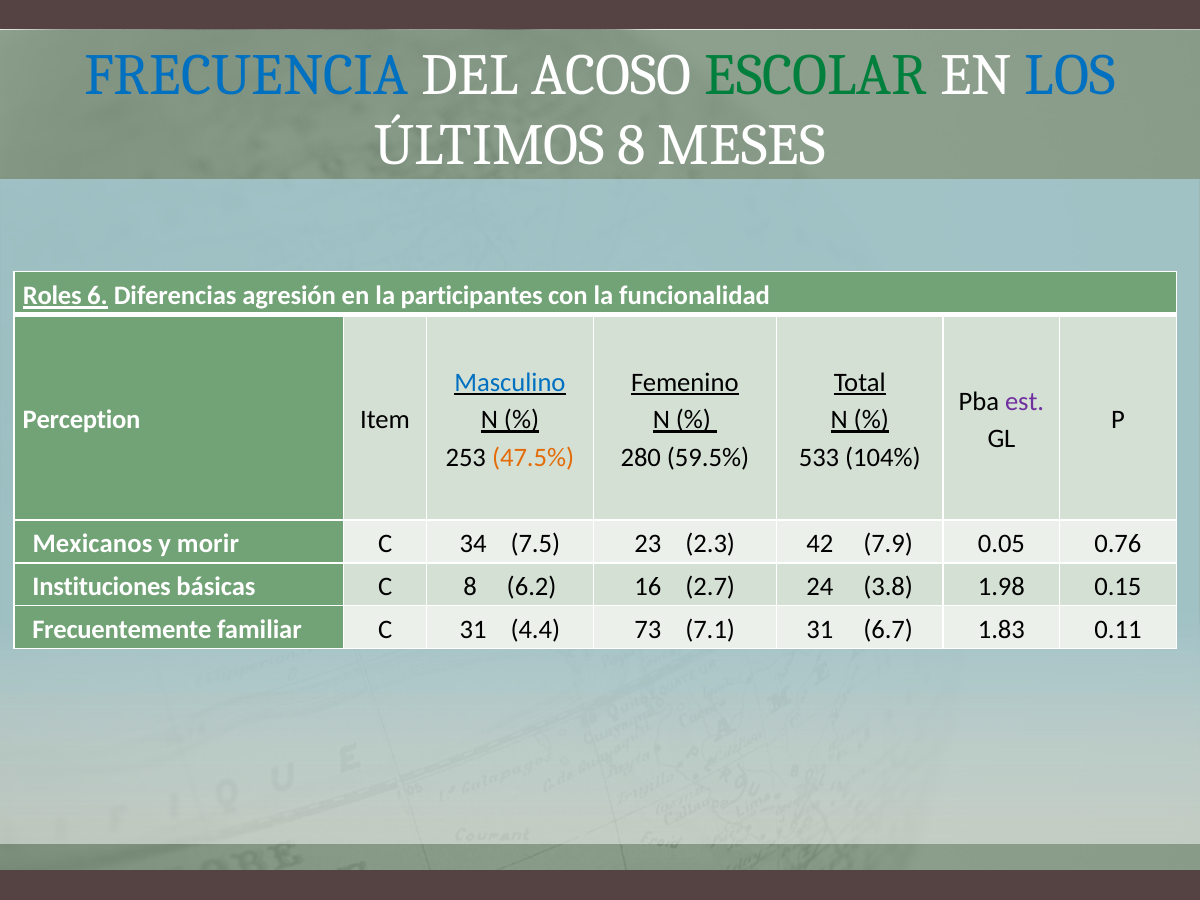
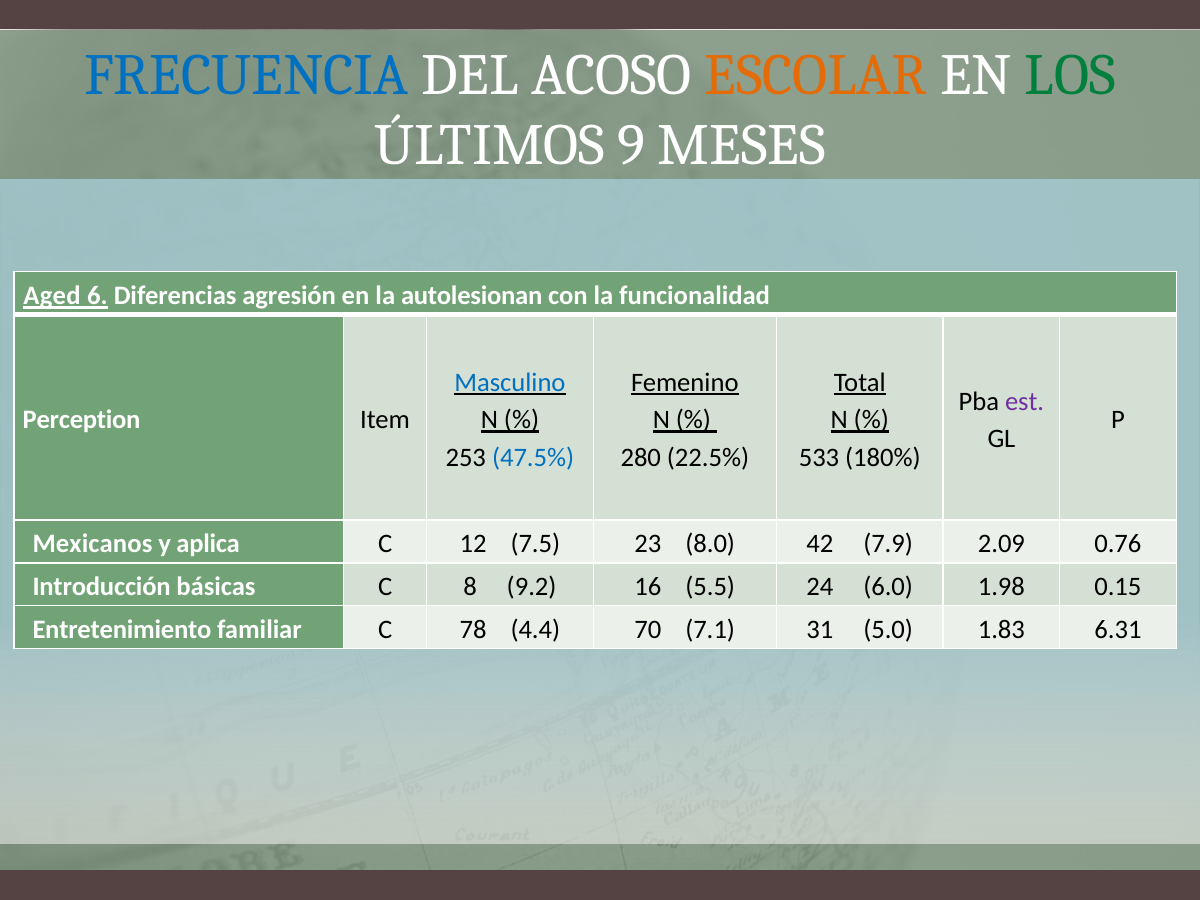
ESCOLAR colour: green -> orange
LOS colour: blue -> green
ÚLTIMOS 8: 8 -> 9
Roles: Roles -> Aged
participantes: participantes -> autolesionan
47.5% colour: orange -> blue
59.5%: 59.5% -> 22.5%
104%: 104% -> 180%
morir: morir -> aplica
34: 34 -> 12
2.3: 2.3 -> 8.0
0.05: 0.05 -> 2.09
Instituciones: Instituciones -> Introducción
6.2: 6.2 -> 9.2
2.7: 2.7 -> 5.5
3.8: 3.8 -> 6.0
Frecuentemente: Frecuentemente -> Entretenimiento
C 31: 31 -> 78
73: 73 -> 70
6.7: 6.7 -> 5.0
0.11: 0.11 -> 6.31
